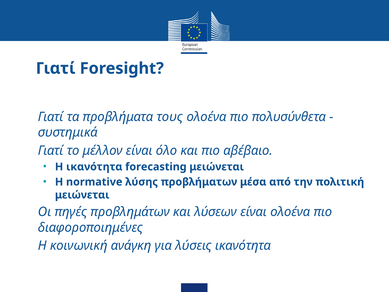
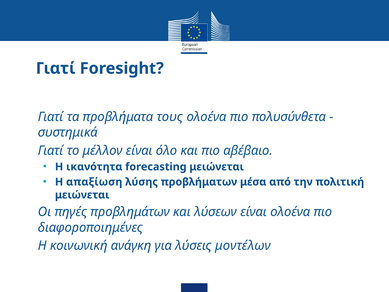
normative: normative -> απαξίωση
λύσεις ικανότητα: ικανότητα -> μοντέλων
